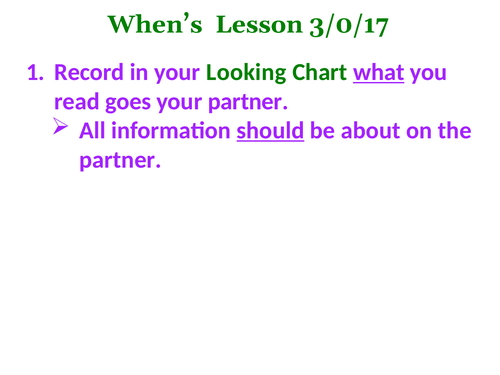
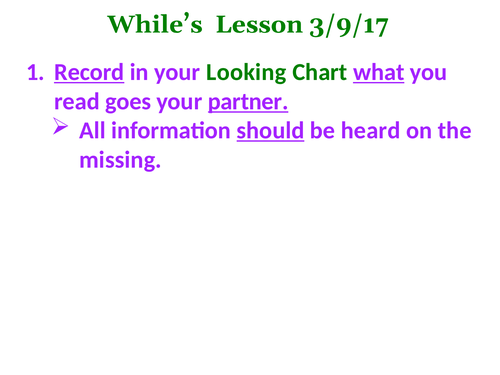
When’s: When’s -> While’s
3/0/17: 3/0/17 -> 3/9/17
Record underline: none -> present
partner at (248, 101) underline: none -> present
about: about -> heard
partner at (120, 160): partner -> missing
